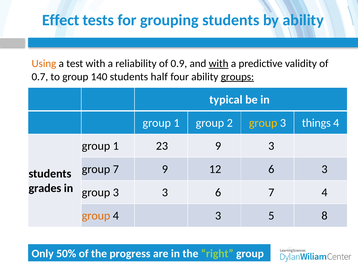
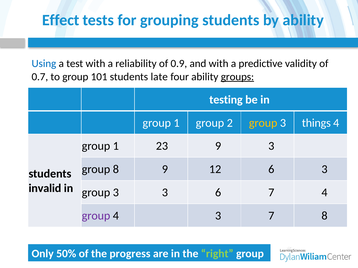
Using colour: orange -> blue
with at (219, 64) underline: present -> none
140: 140 -> 101
half: half -> late
typical: typical -> testing
group 7: 7 -> 8
grades: grades -> invalid
group at (96, 216) colour: orange -> purple
3 5: 5 -> 7
